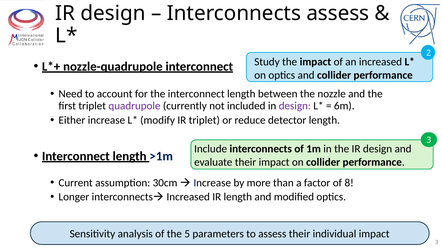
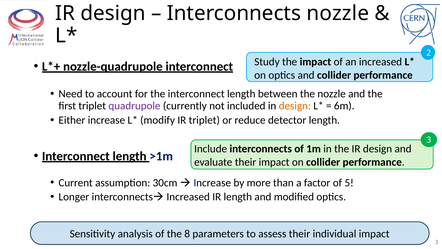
Interconnects assess: assess -> nozzle
design at (295, 106) colour: purple -> orange
8: 8 -> 5
5: 5 -> 8
